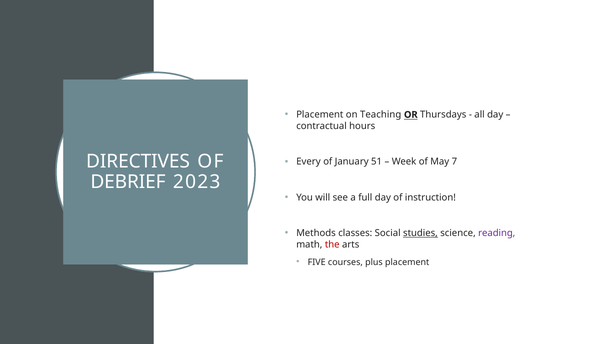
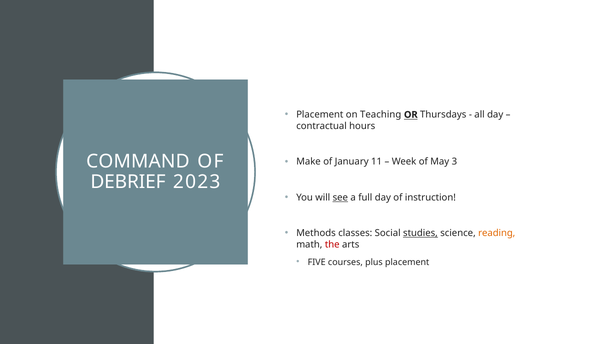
DIRECTIVES: DIRECTIVES -> COMMAND
Every: Every -> Make
51: 51 -> 11
7: 7 -> 3
see underline: none -> present
reading colour: purple -> orange
